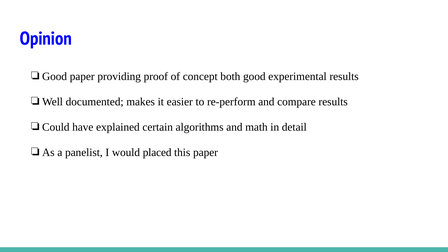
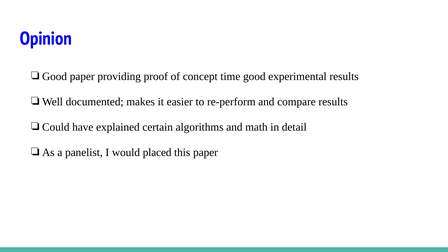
both: both -> time
